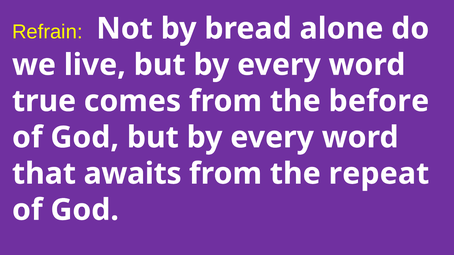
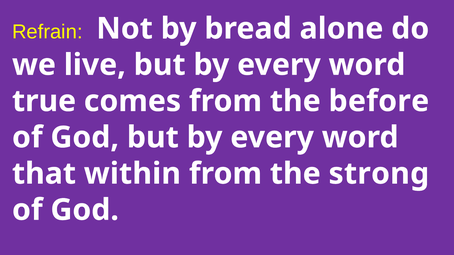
awaits: awaits -> within
repeat: repeat -> strong
